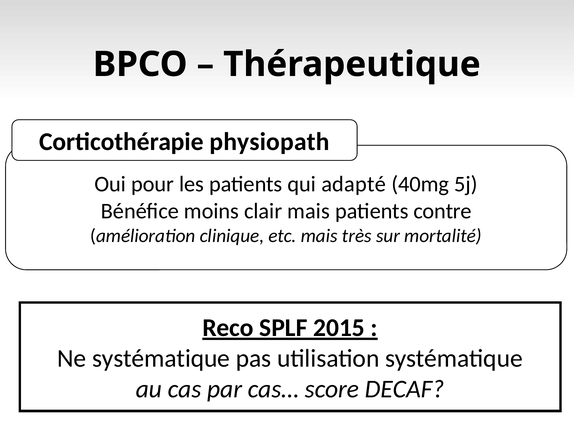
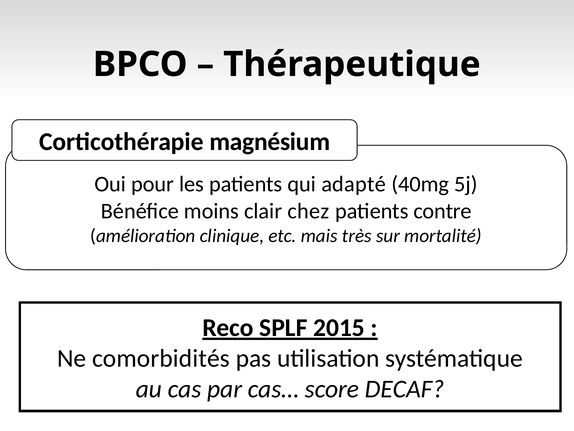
physiopath: physiopath -> magnésium
clair mais: mais -> chez
Ne systématique: systématique -> comorbidités
